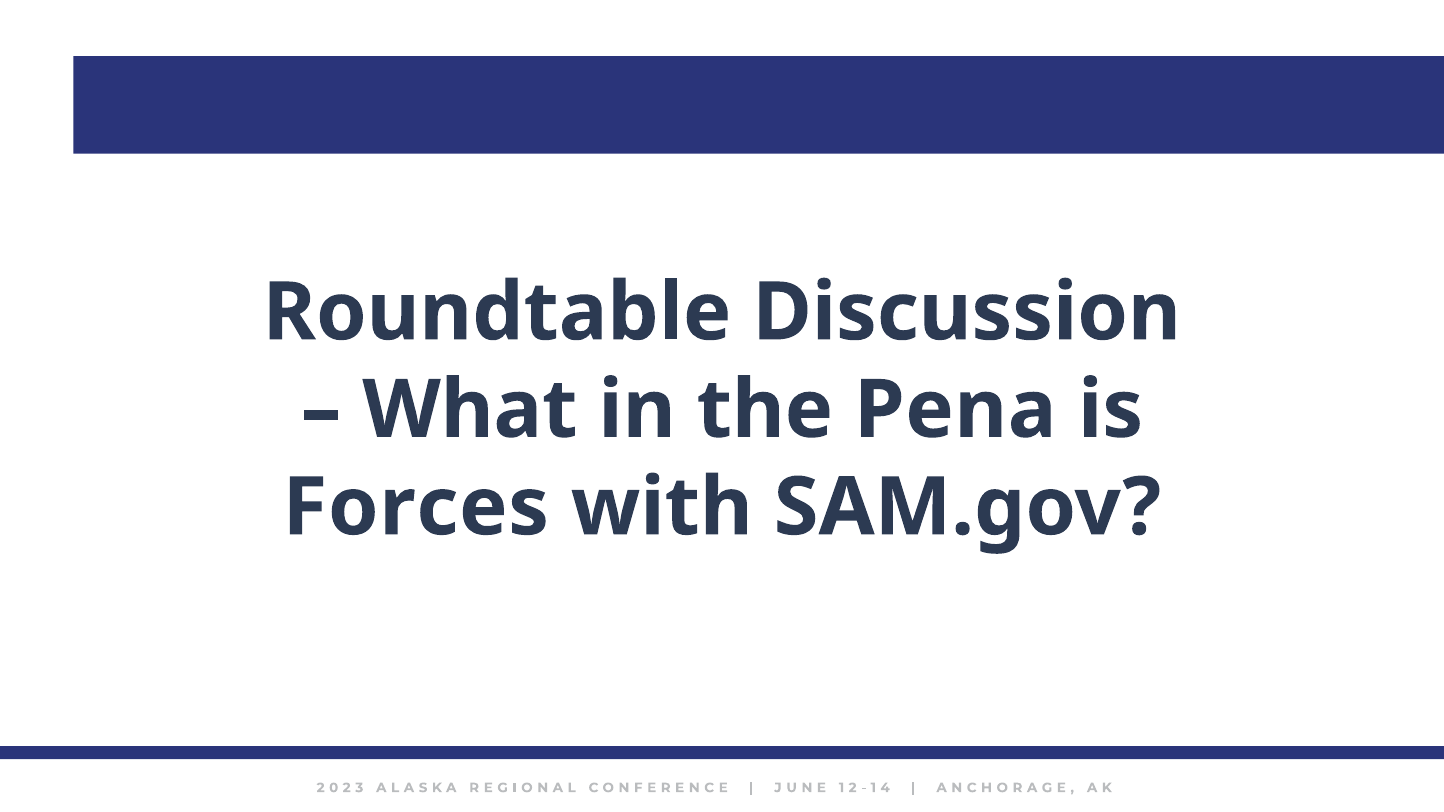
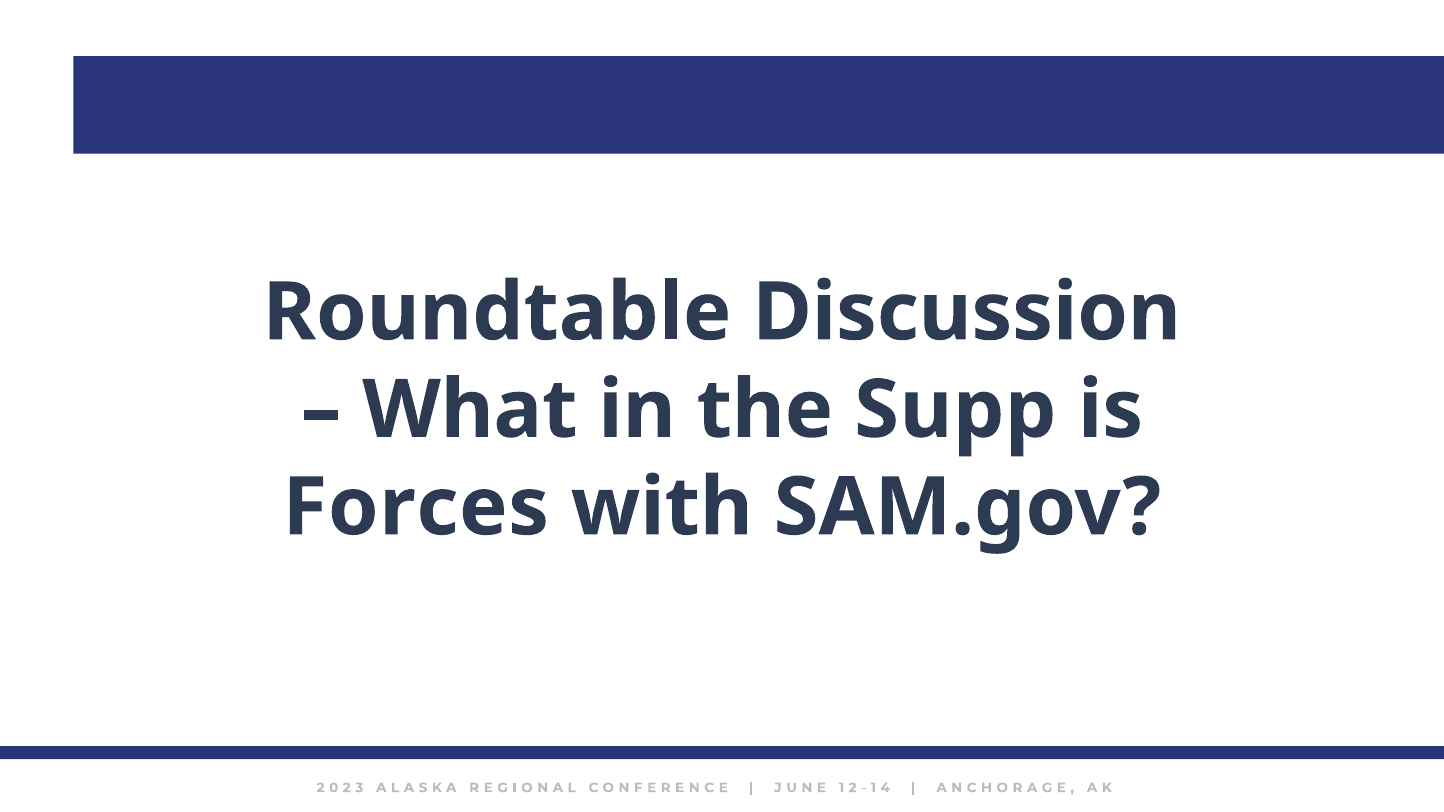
Pena: Pena -> Supp
